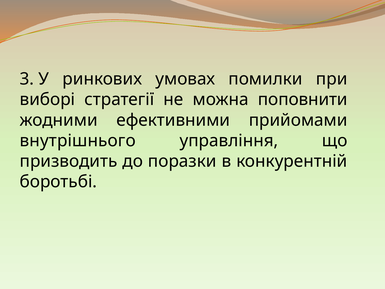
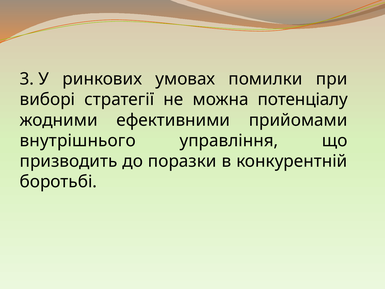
поповнити: поповнити -> потенціалу
